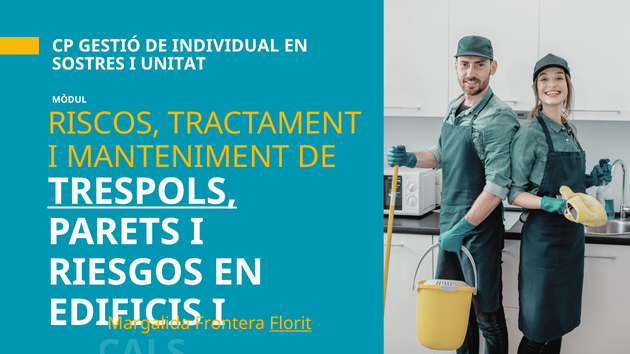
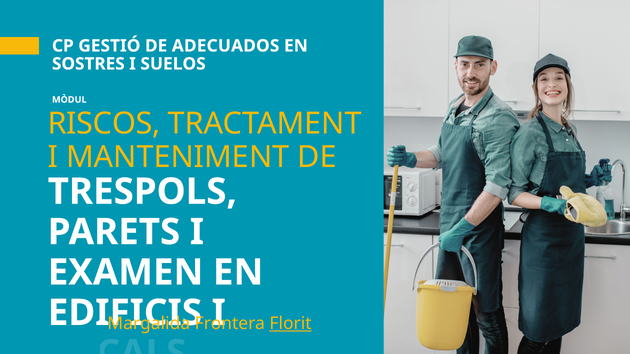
INDIVIDUAL: INDIVIDUAL -> ADECUADOS
UNITAT: UNITAT -> SUELOS
TRESPOLS underline: present -> none
RIESGOS: RIESGOS -> EXAMEN
